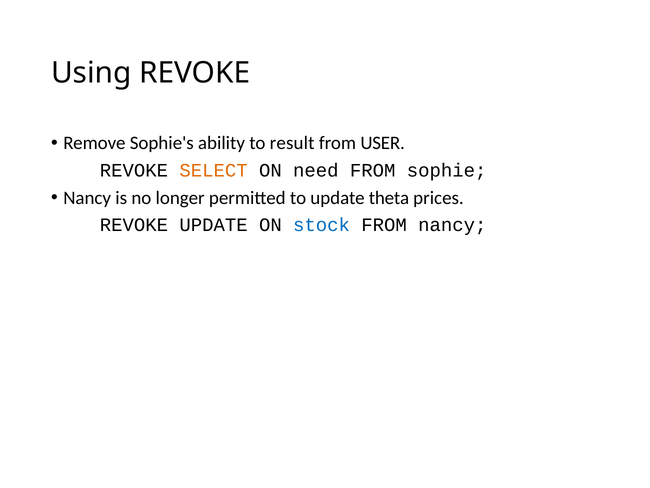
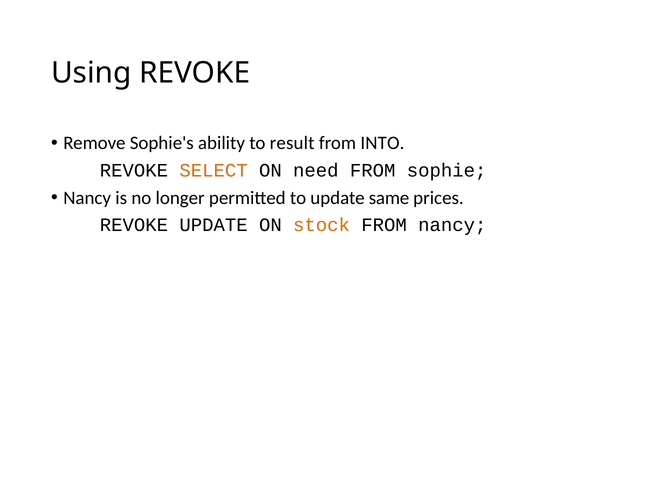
USER: USER -> INTO
theta: theta -> same
stock colour: blue -> orange
